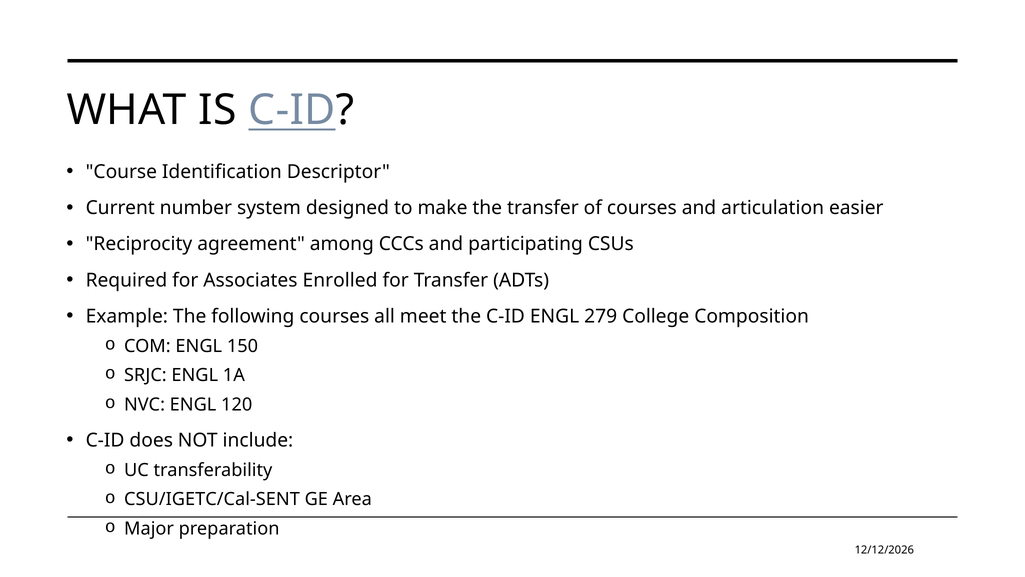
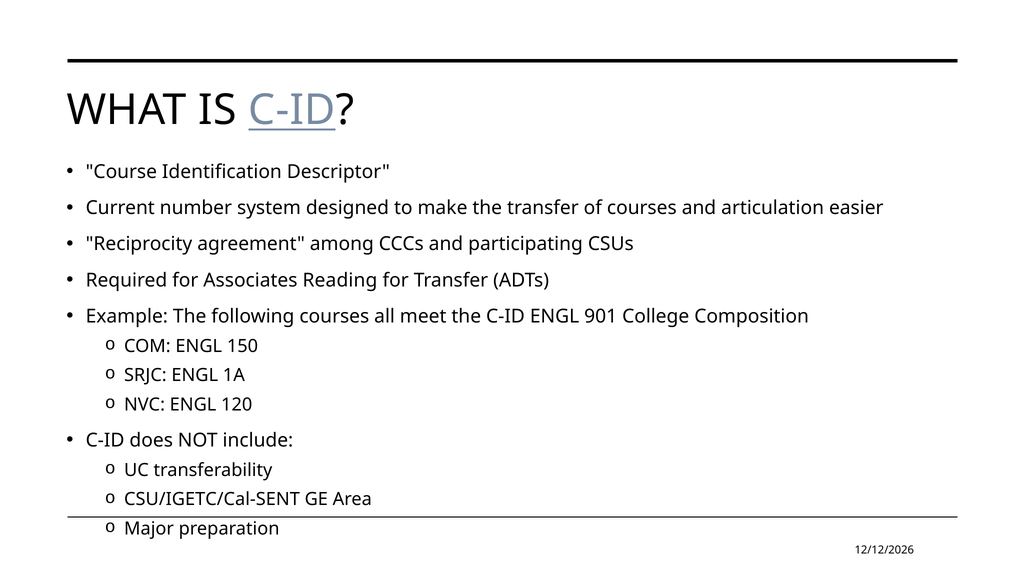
Enrolled: Enrolled -> Reading
279: 279 -> 901
